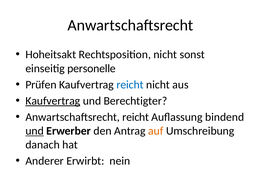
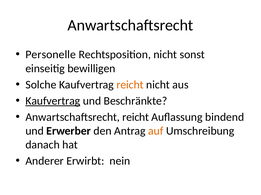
Hoheitsakt: Hoheitsakt -> Personelle
personelle: personelle -> bewilligen
Prüfen: Prüfen -> Solche
reicht at (130, 85) colour: blue -> orange
Berechtigter: Berechtigter -> Beschränkte
und at (35, 131) underline: present -> none
